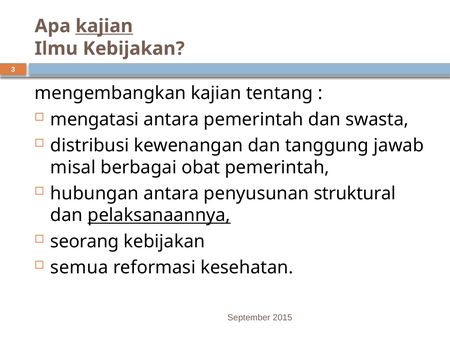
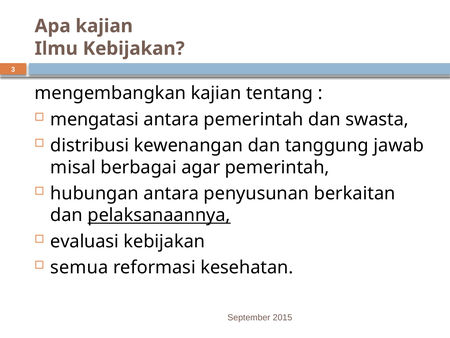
kajian at (104, 26) underline: present -> none
obat: obat -> agar
struktural: struktural -> berkaitan
seorang: seorang -> evaluasi
